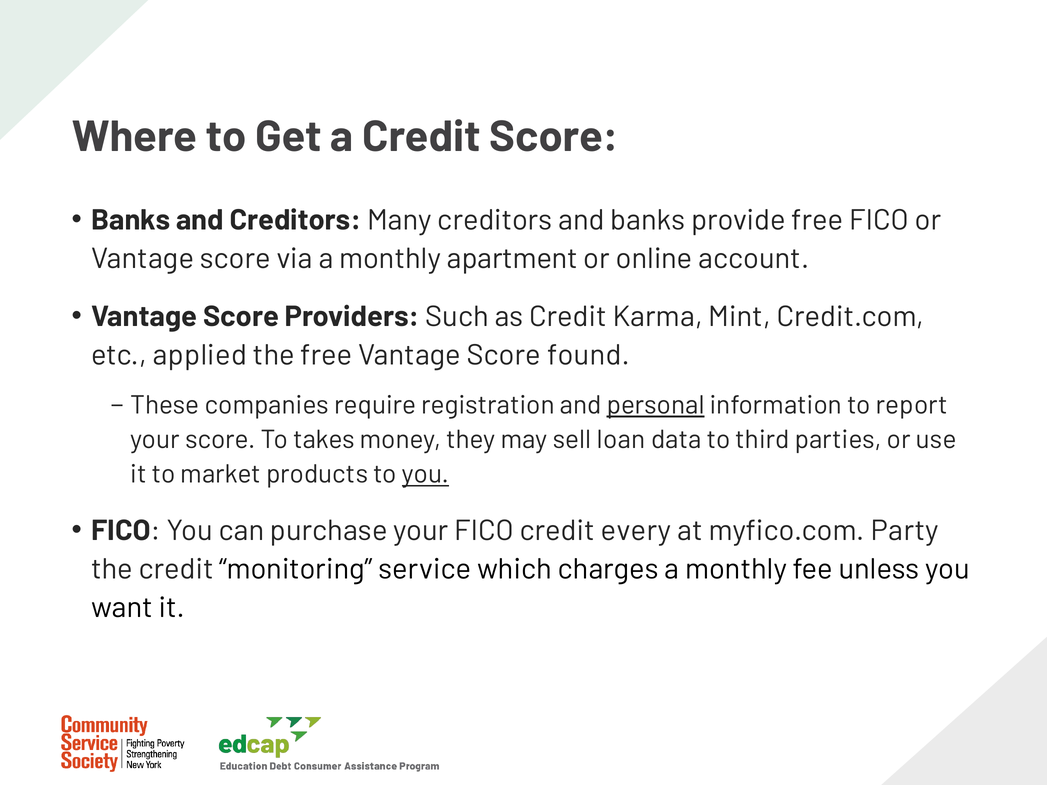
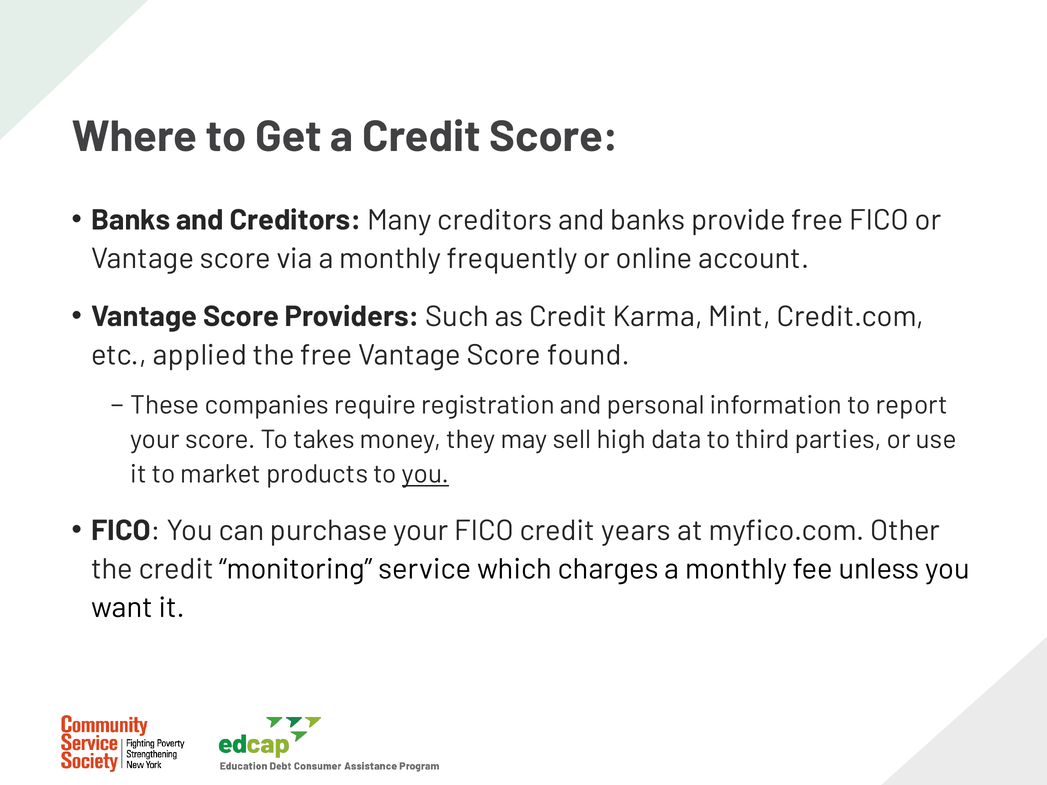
apartment: apartment -> frequently
personal underline: present -> none
loan: loan -> high
every: every -> years
Party: Party -> Other
